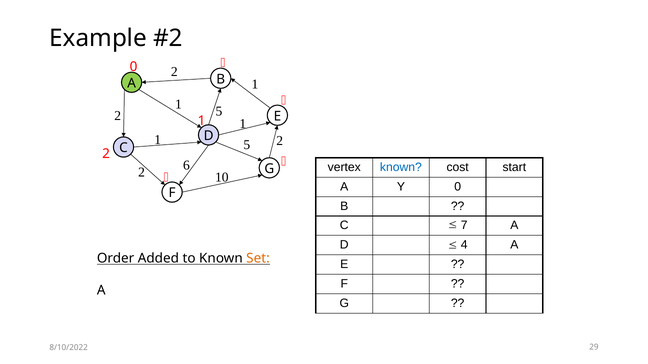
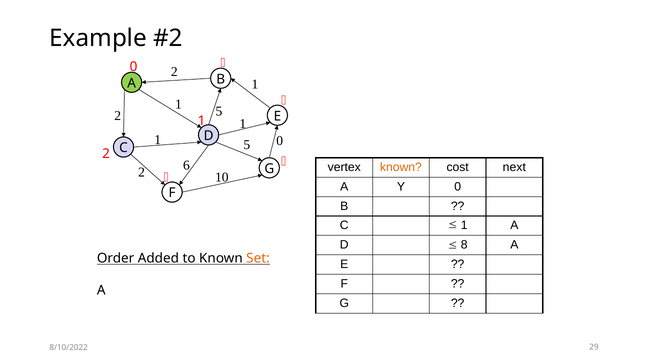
5 2: 2 -> 0
known at (401, 167) colour: blue -> orange
start: start -> next
7 at (464, 226): 7 -> 1
4: 4 -> 8
